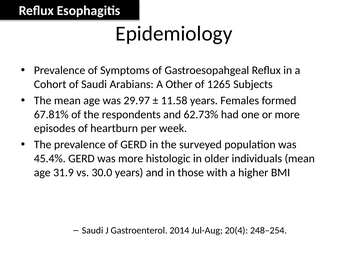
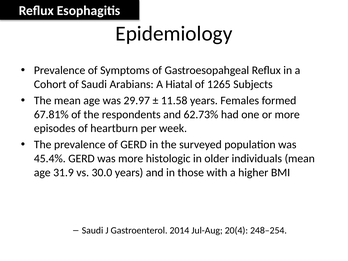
Other: Other -> Hiatal
